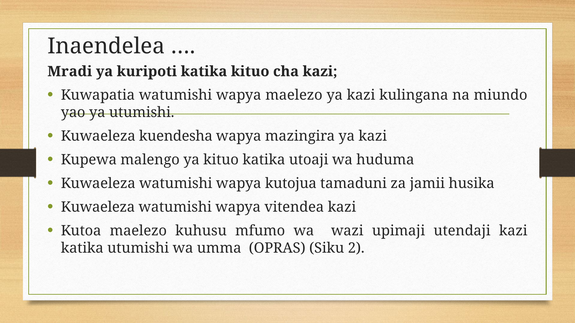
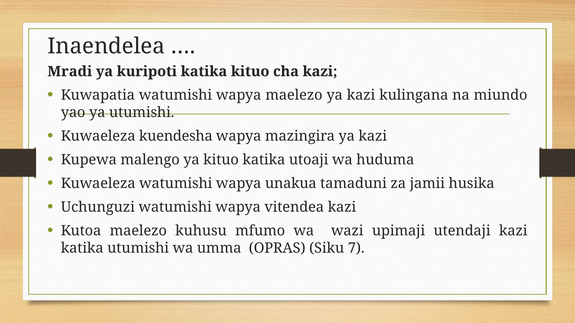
kutojua: kutojua -> unakua
Kuwaeleza at (98, 207): Kuwaeleza -> Uchunguzi
2: 2 -> 7
